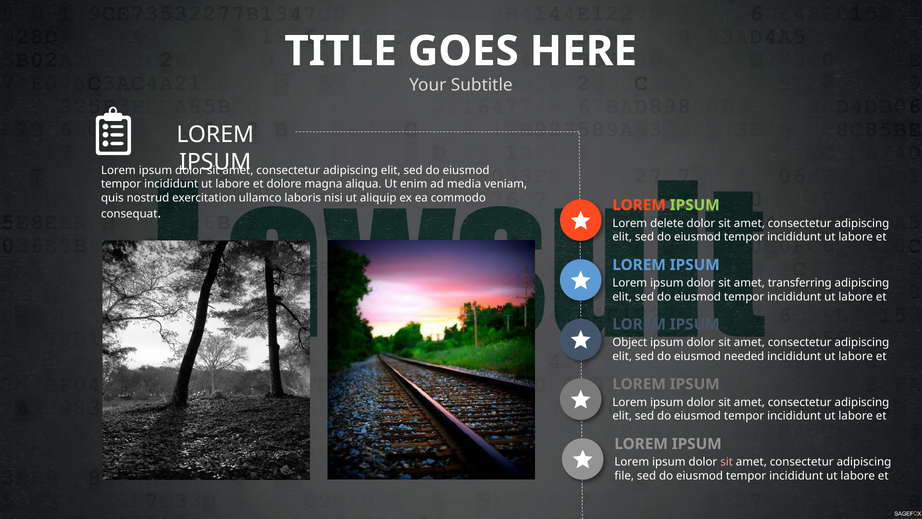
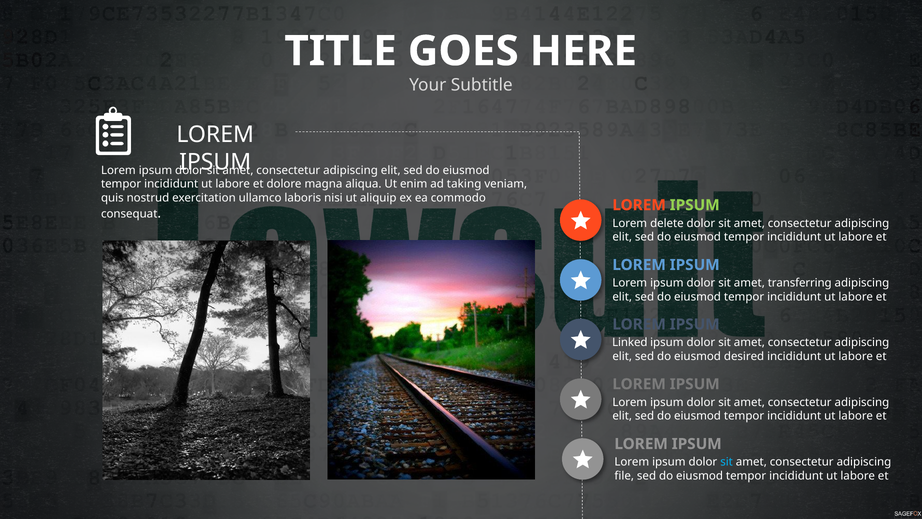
media: media -> taking
Object: Object -> Linked
needed: needed -> desired
sit at (727, 462) colour: pink -> light blue
